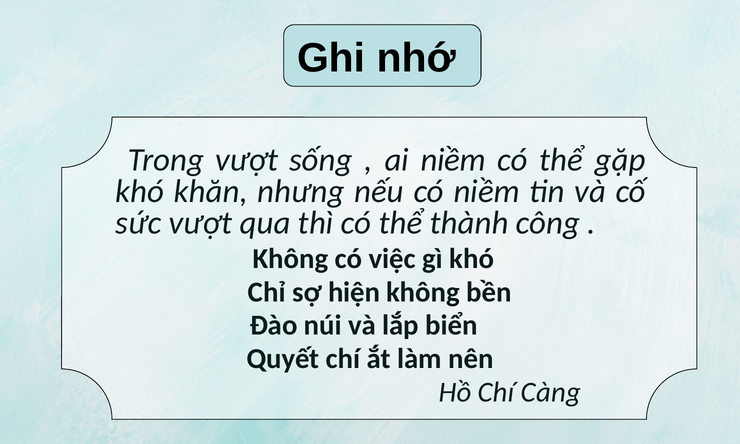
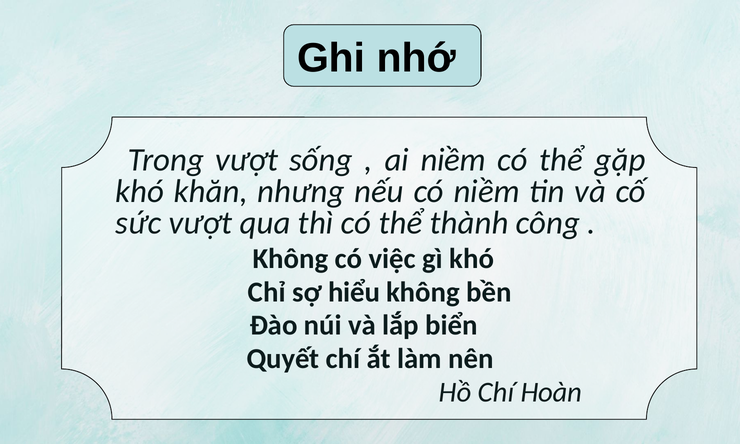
hiện: hiện -> hiểu
Càng: Càng -> Hoàn
